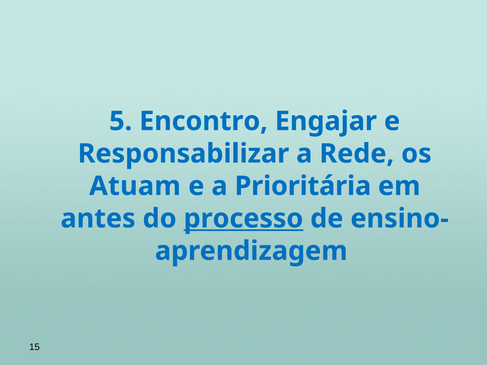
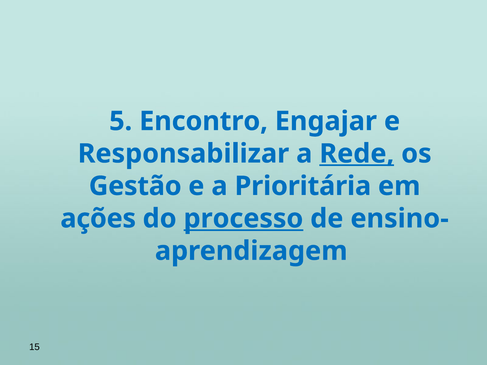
Rede underline: none -> present
Atuam: Atuam -> Gestão
antes: antes -> ações
